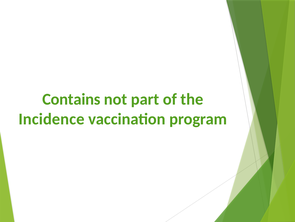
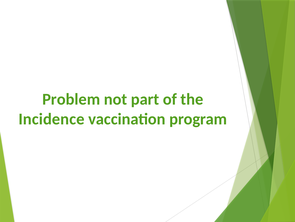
Contains: Contains -> Problem
